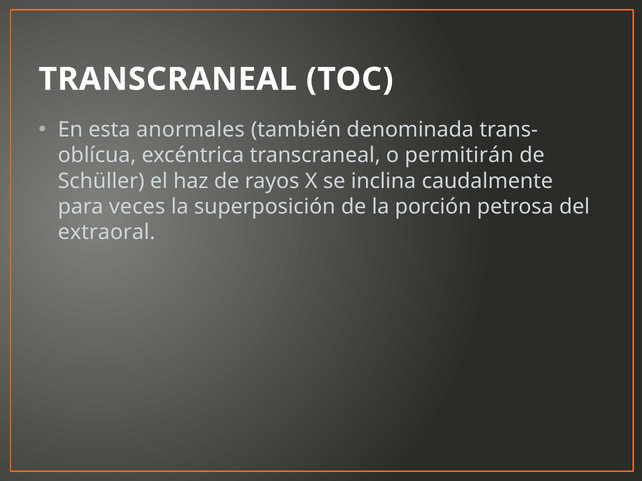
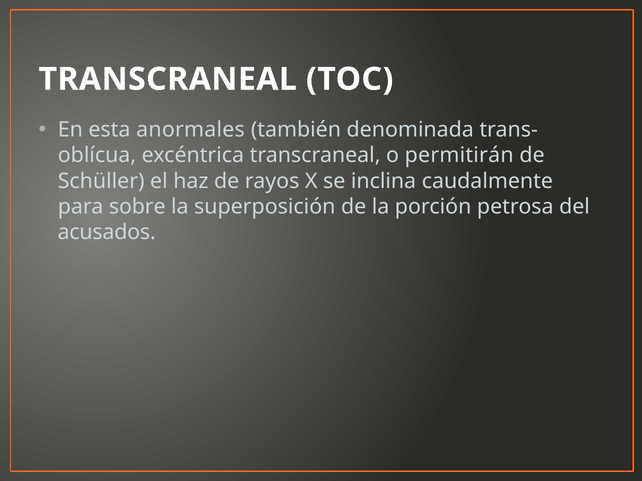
veces: veces -> sobre
extraoral: extraoral -> acusados
